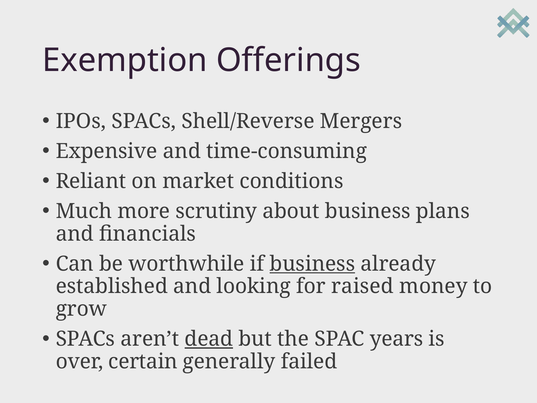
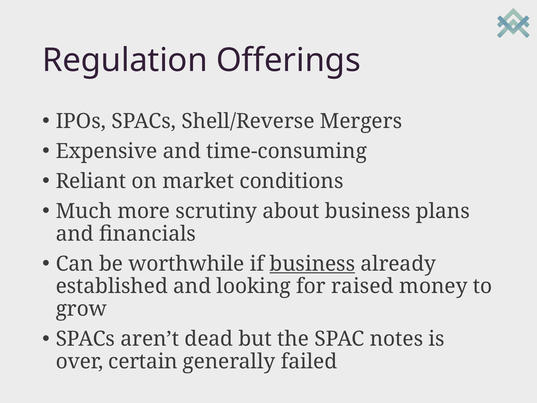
Exemption: Exemption -> Regulation
dead underline: present -> none
years: years -> notes
